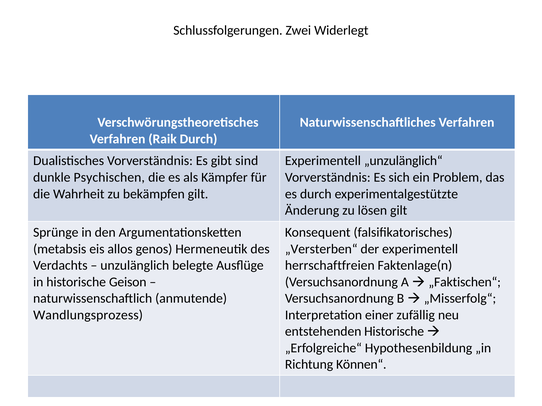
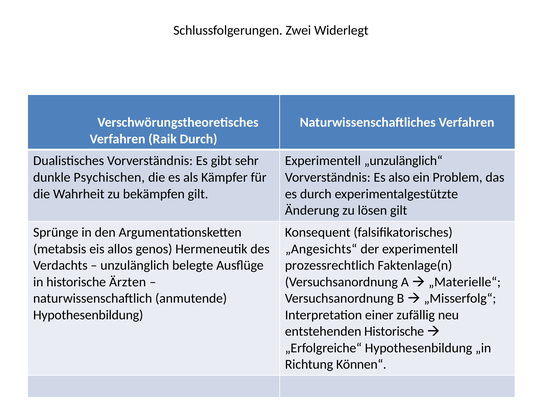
sind: sind -> sehr
sich: sich -> also
„Versterben“: „Versterben“ -> „Angesichts“
herrschaftfreien: herrschaftfreien -> prozessrechtlich
Geison: Geison -> Ärzten
„Faktischen“: „Faktischen“ -> „Materielle“
Wandlungsprozess at (88, 315): Wandlungsprozess -> Hypothesenbildung
